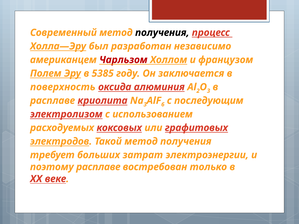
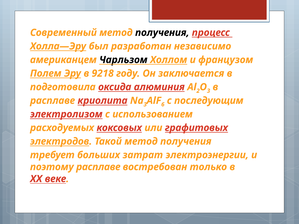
Чарльзом colour: red -> black
5385: 5385 -> 9218
поверхность: поверхность -> подготовила
